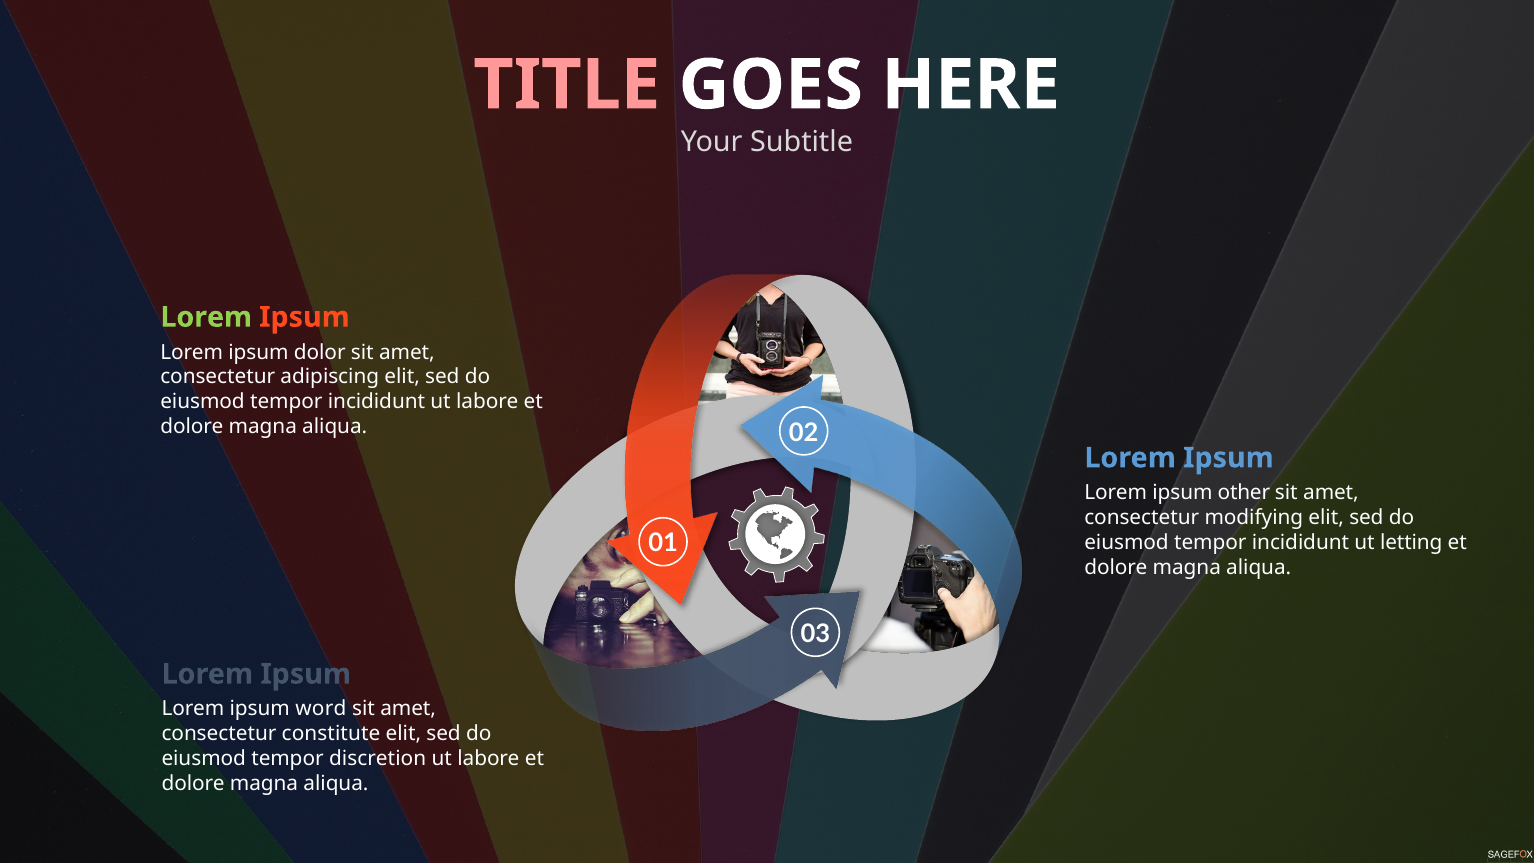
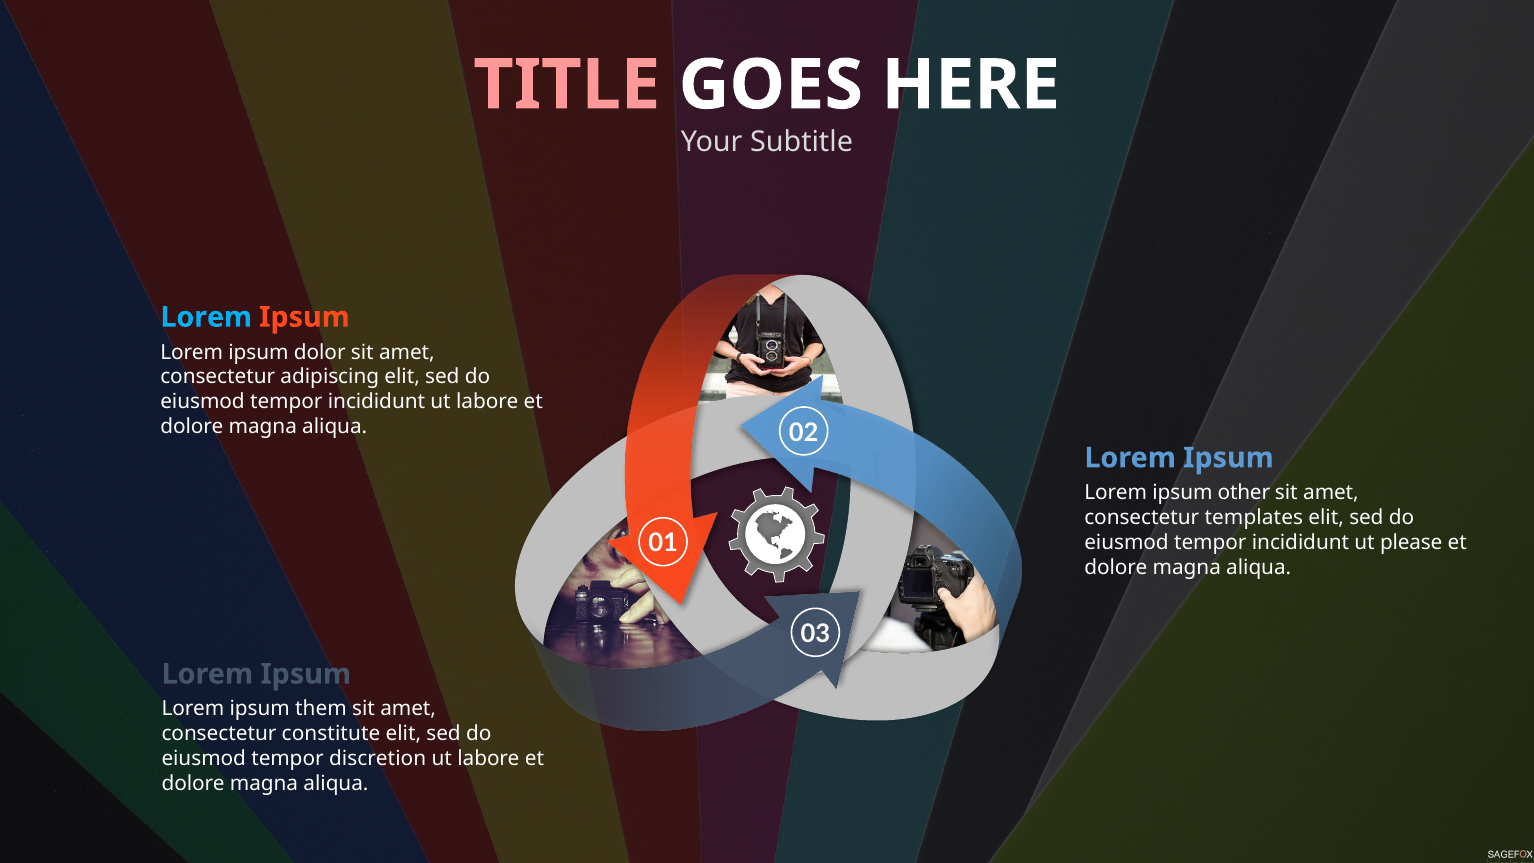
Lorem at (206, 317) colour: light green -> light blue
modifying: modifying -> templates
letting: letting -> please
word: word -> them
